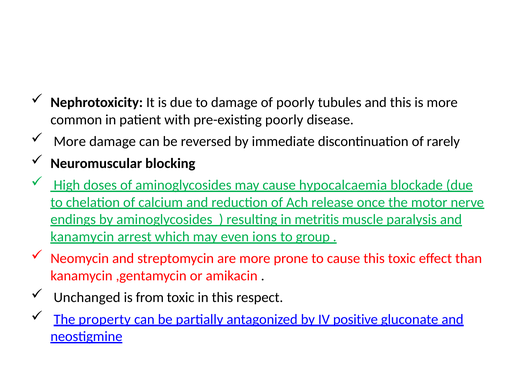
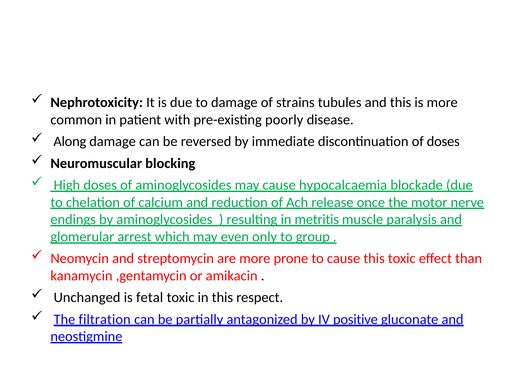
of poorly: poorly -> strains
More at (70, 142): More -> Along
of rarely: rarely -> doses
kanamycin at (82, 237): kanamycin -> glomerular
ions: ions -> only
from: from -> fetal
property: property -> filtration
